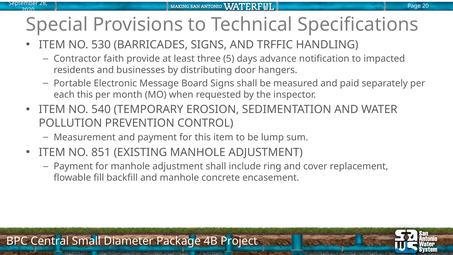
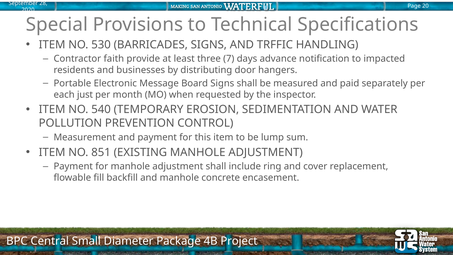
5: 5 -> 7
each this: this -> just
